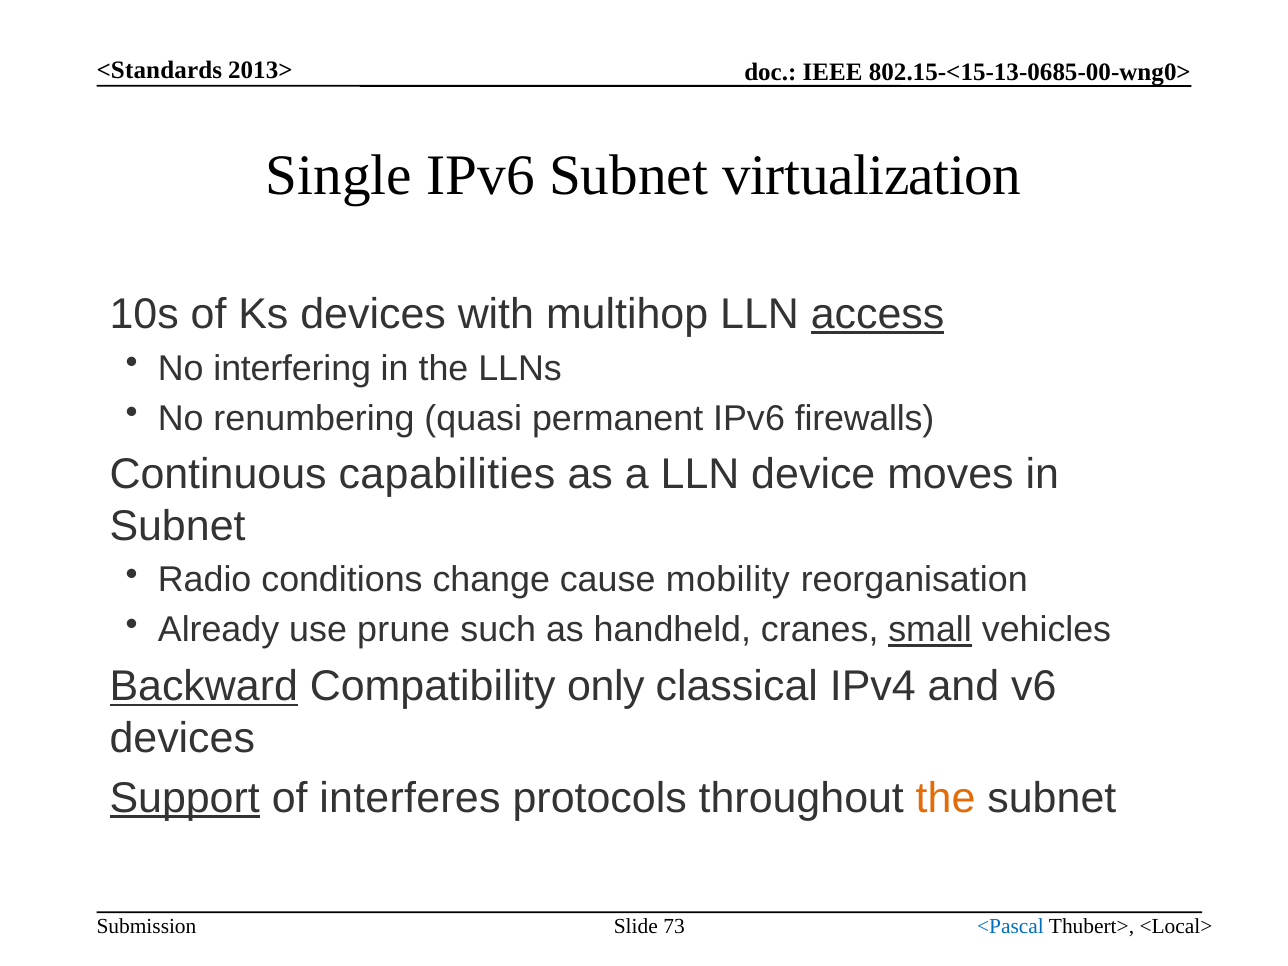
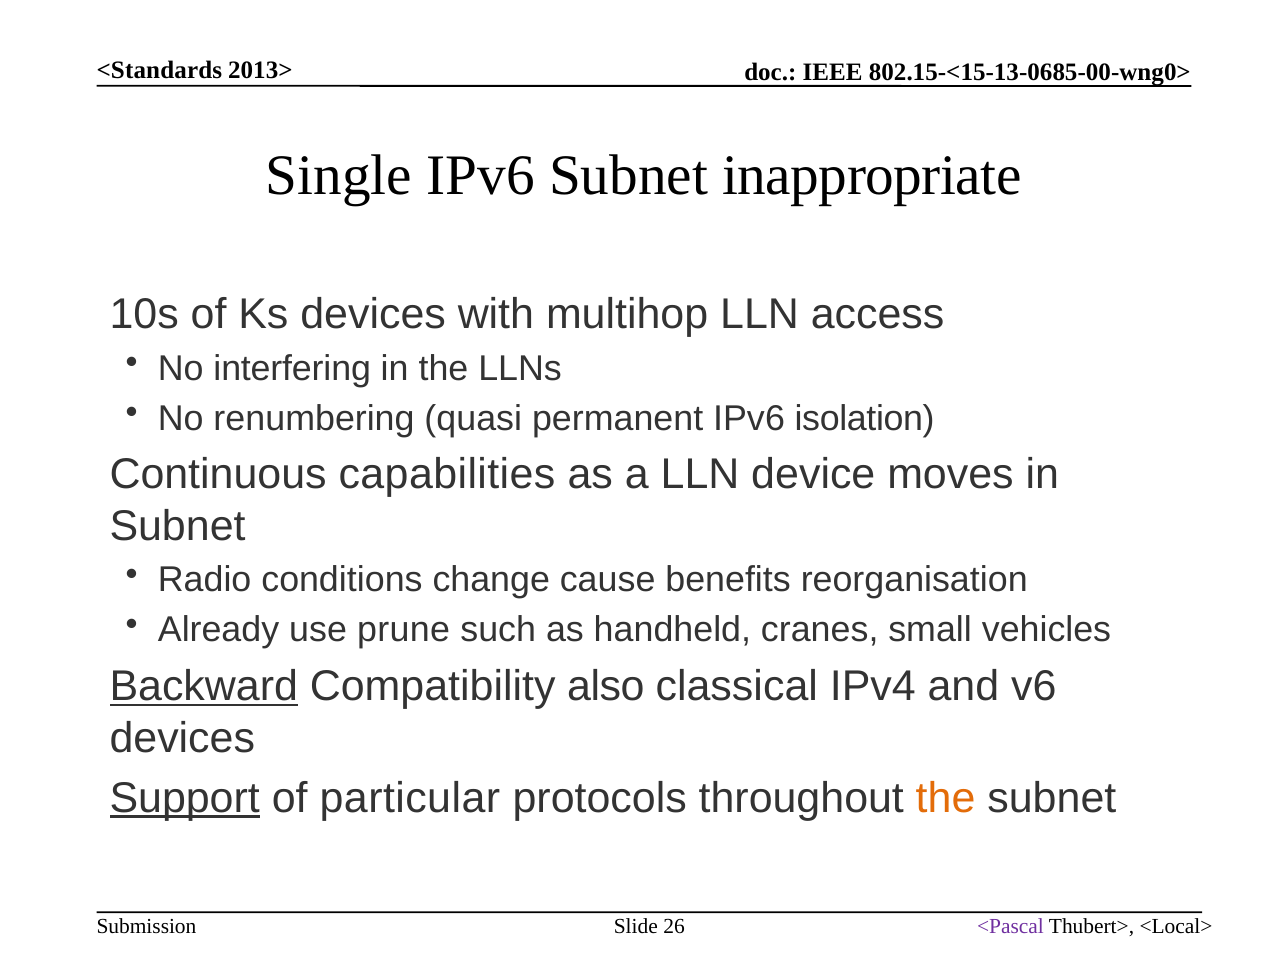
virtualization: virtualization -> inappropriate
access underline: present -> none
firewalls: firewalls -> isolation
mobility: mobility -> benefits
small underline: present -> none
only: only -> also
interferes: interferes -> particular
73: 73 -> 26
<Pascal colour: blue -> purple
